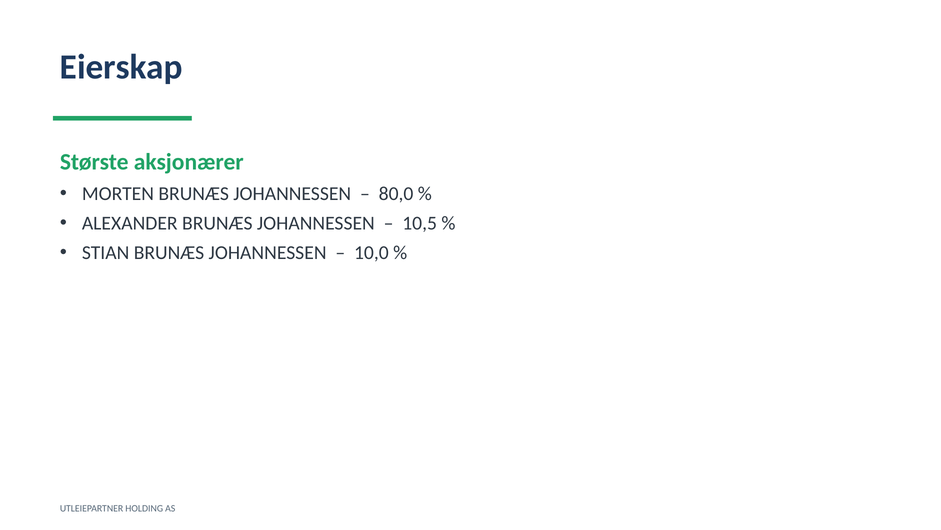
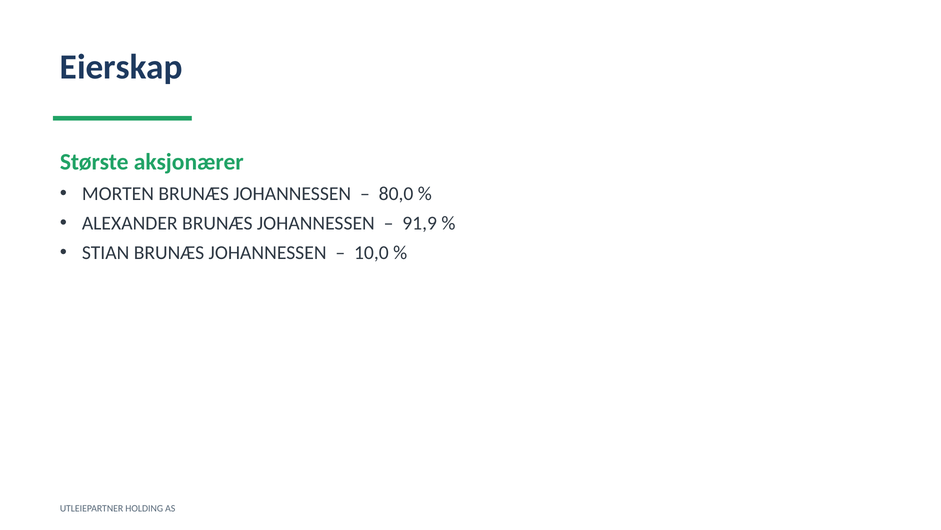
10,5: 10,5 -> 91,9
